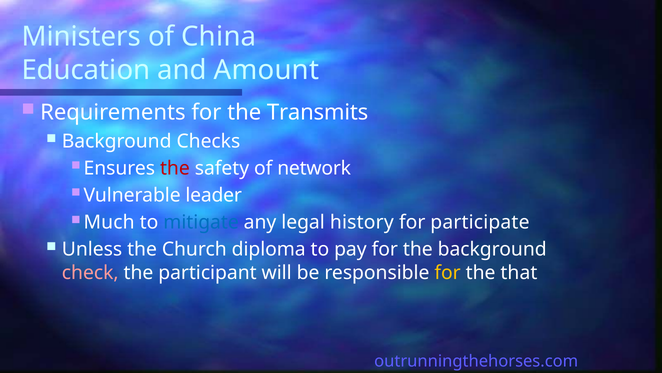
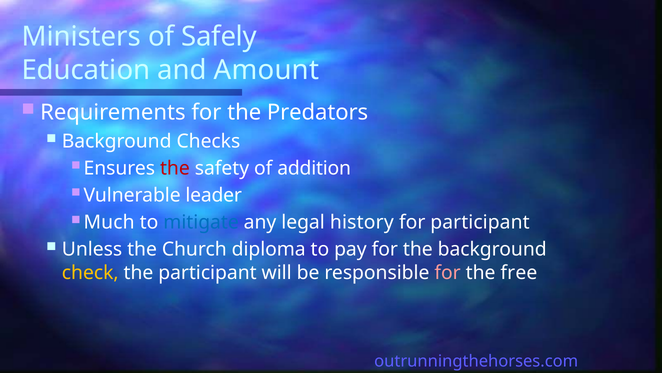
China: China -> Safely
Transmits: Transmits -> Predators
network: network -> addition
for participate: participate -> participant
check colour: pink -> yellow
for at (448, 272) colour: yellow -> pink
that: that -> free
